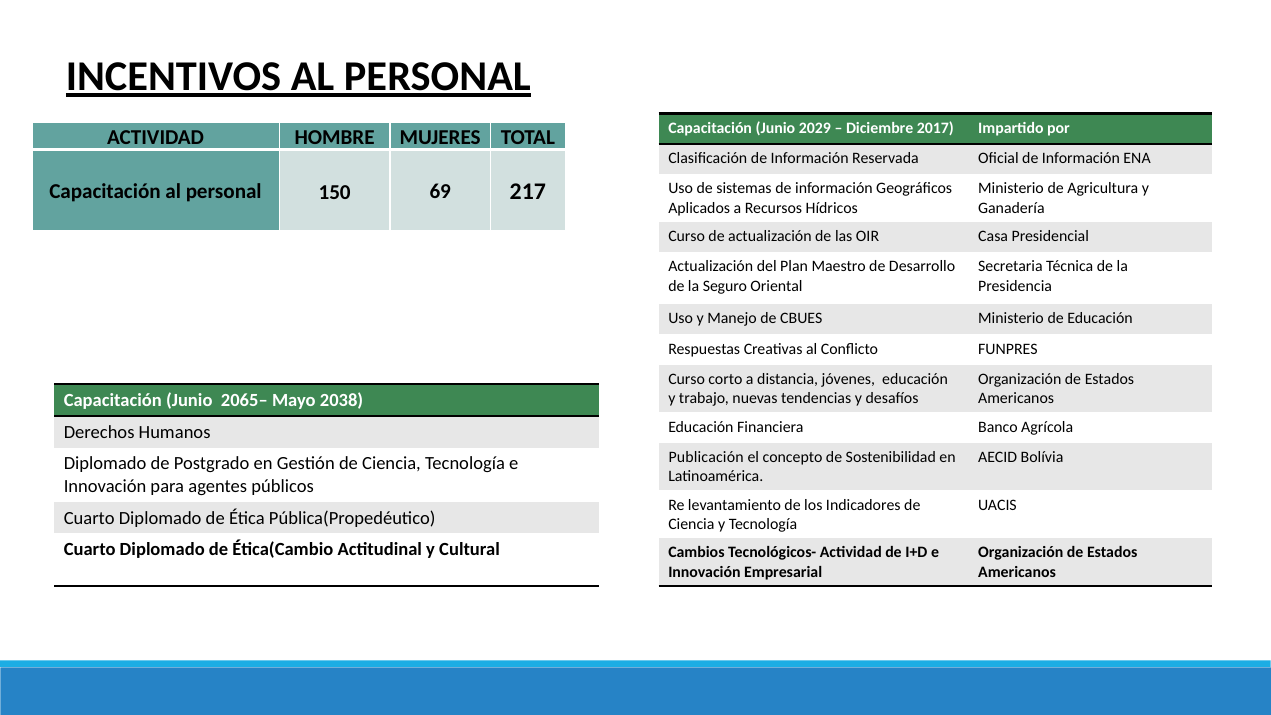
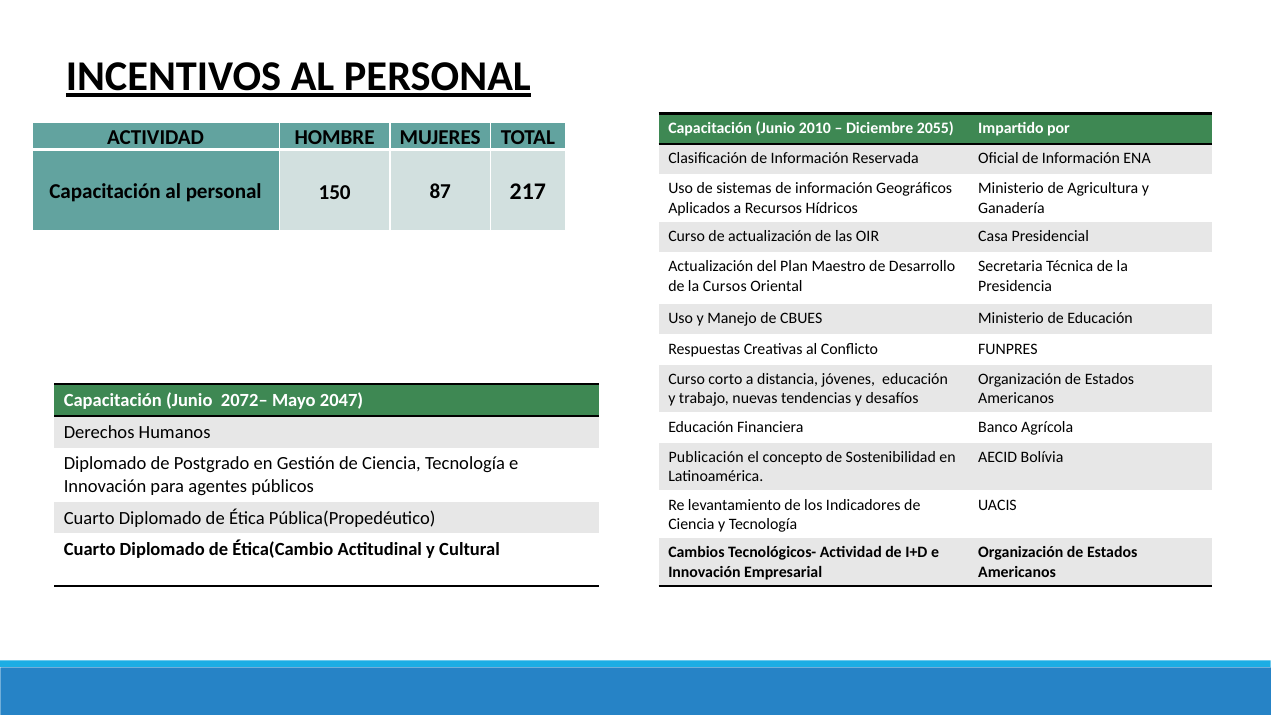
2029: 2029 -> 2010
2017: 2017 -> 2055
69: 69 -> 87
Seguro: Seguro -> Cursos
2065–: 2065– -> 2072–
2038: 2038 -> 2047
